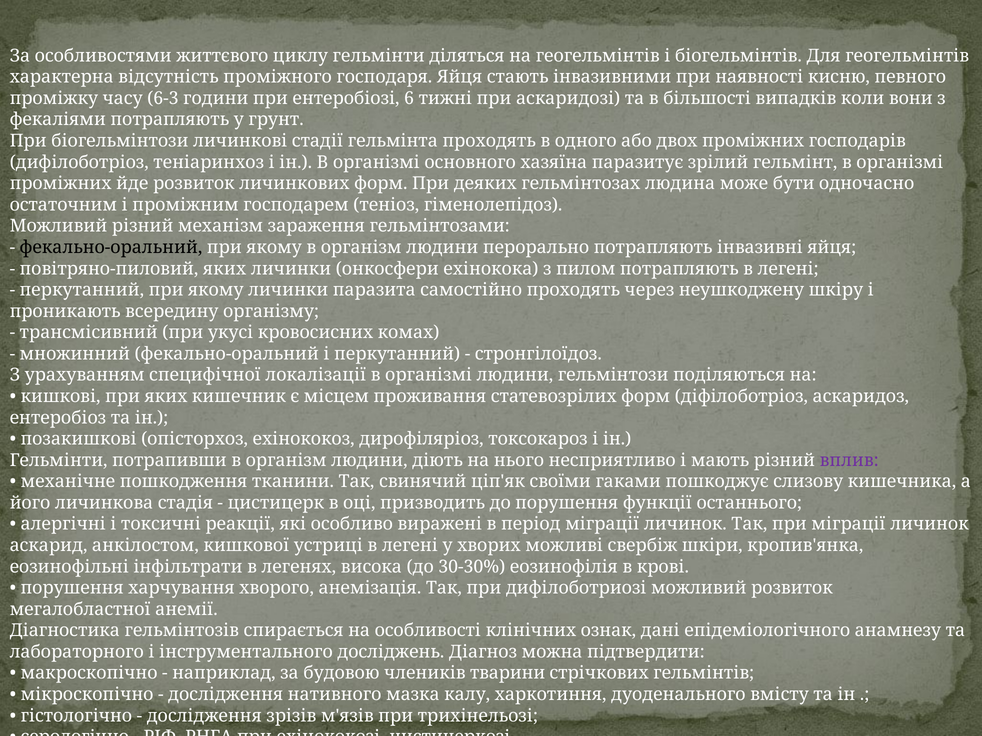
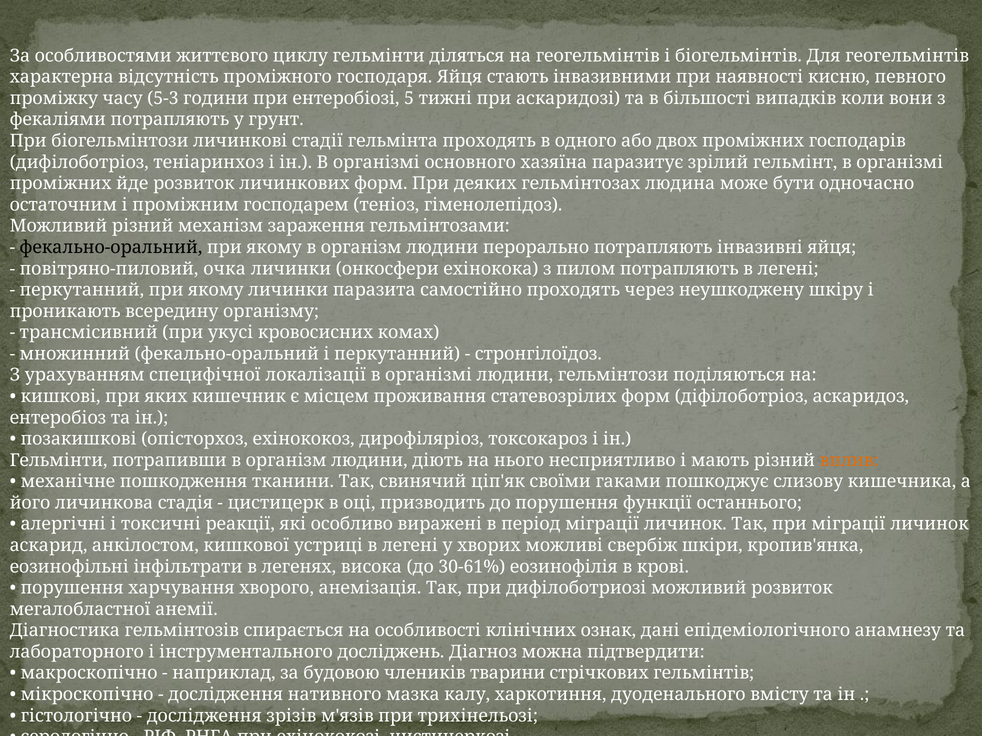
6-3: 6-3 -> 5-3
6: 6 -> 5
повітряно-пиловий яких: яких -> очка
вплив colour: purple -> orange
30-30%: 30-30% -> 30-61%
